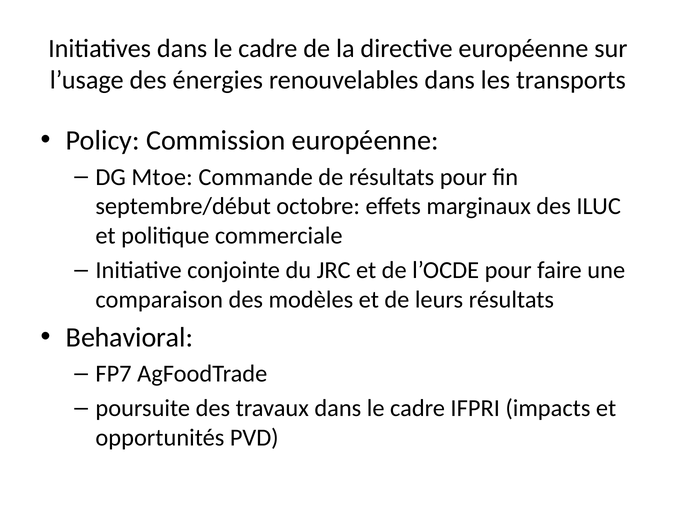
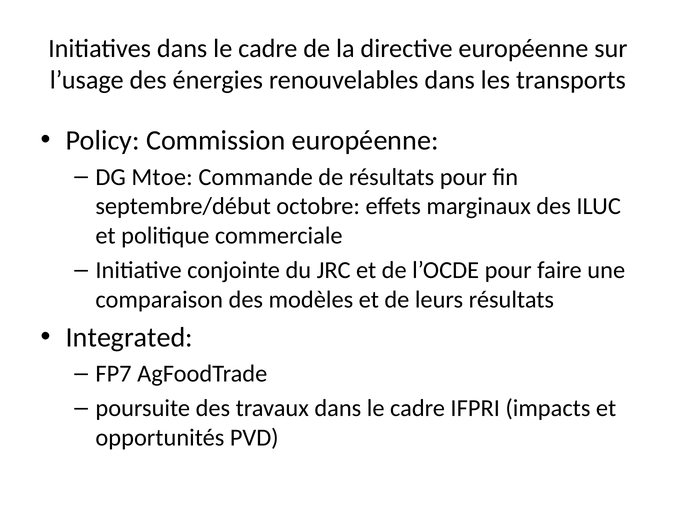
Behavioral: Behavioral -> Integrated
